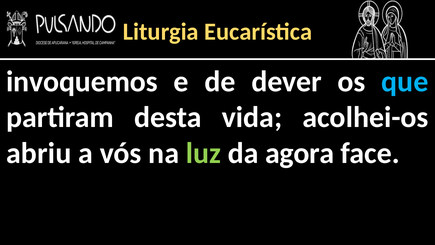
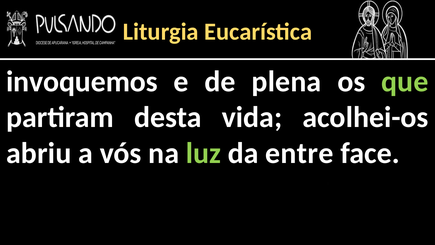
dever: dever -> plena
que colour: light blue -> light green
agora: agora -> entre
